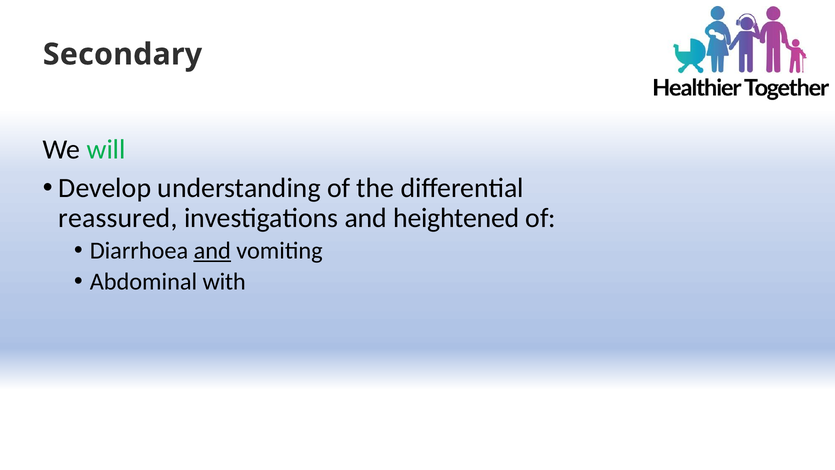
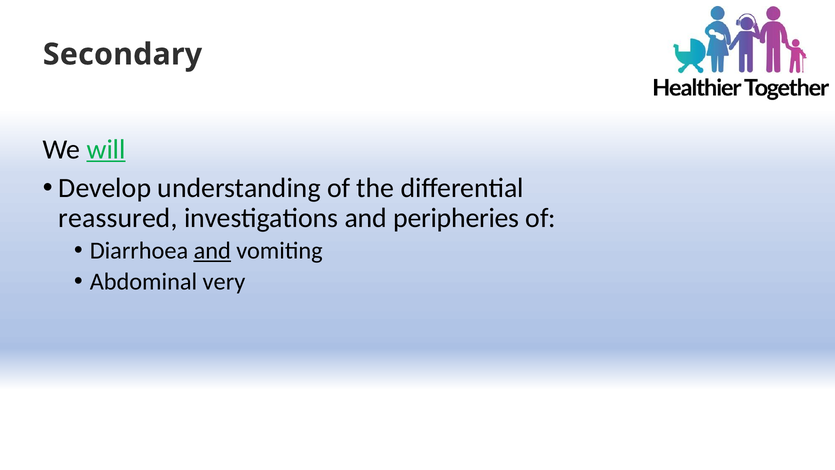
will underline: none -> present
heightened: heightened -> peripheries
with: with -> very
